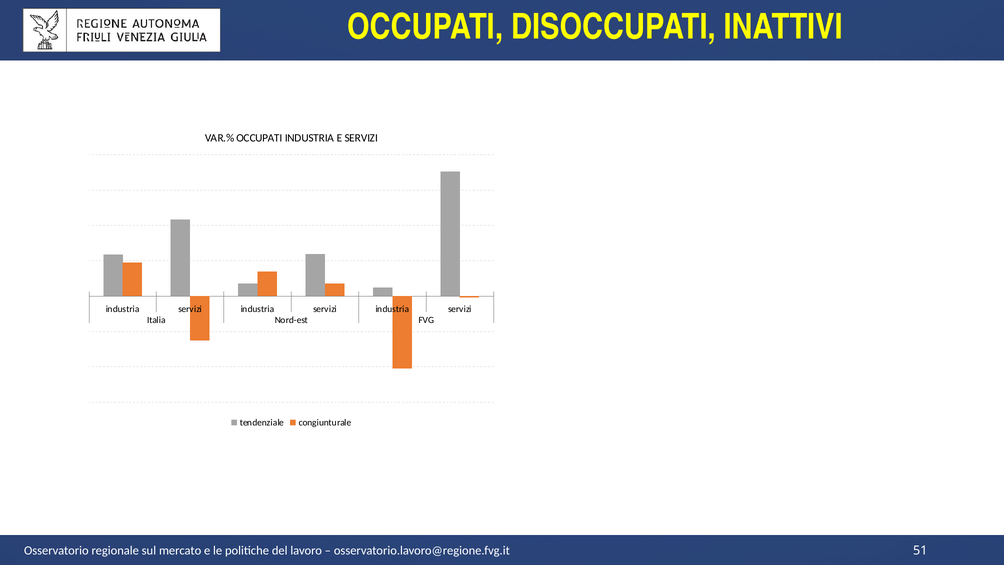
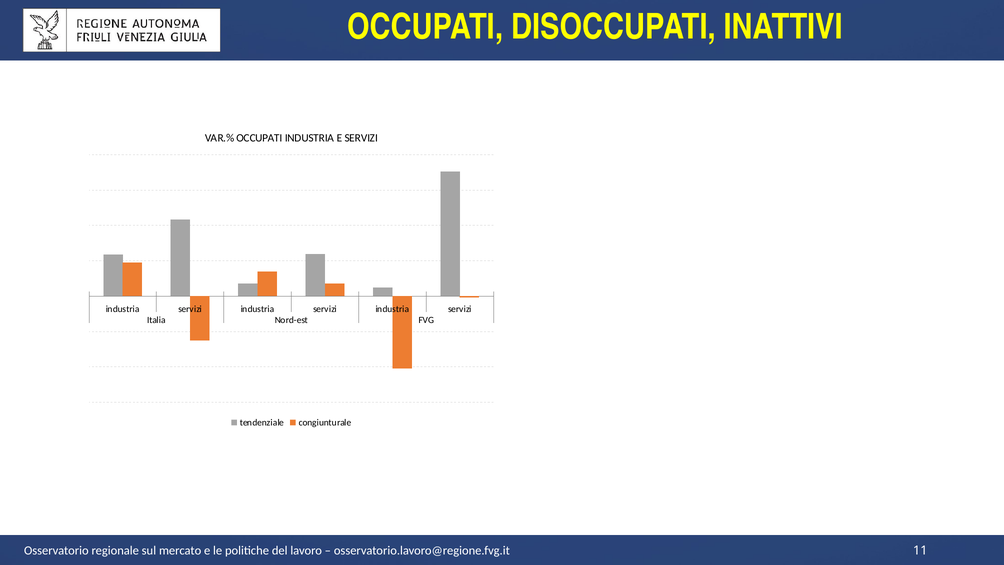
51: 51 -> 11
